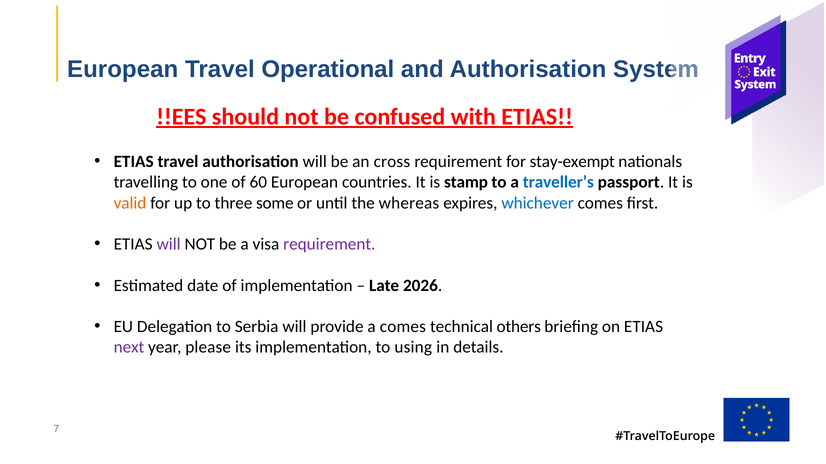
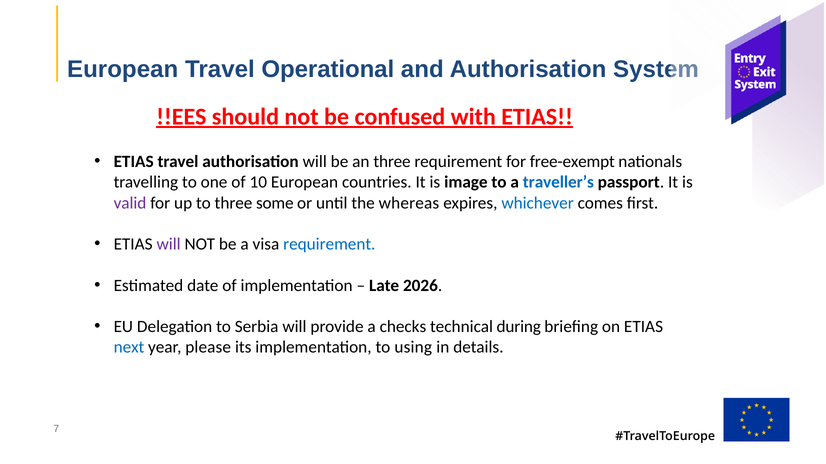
an cross: cross -> three
stay-exempt: stay-exempt -> free-exempt
60: 60 -> 10
stamp: stamp -> image
valid colour: orange -> purple
requirement at (329, 244) colour: purple -> blue
a comes: comes -> checks
others: others -> during
next colour: purple -> blue
